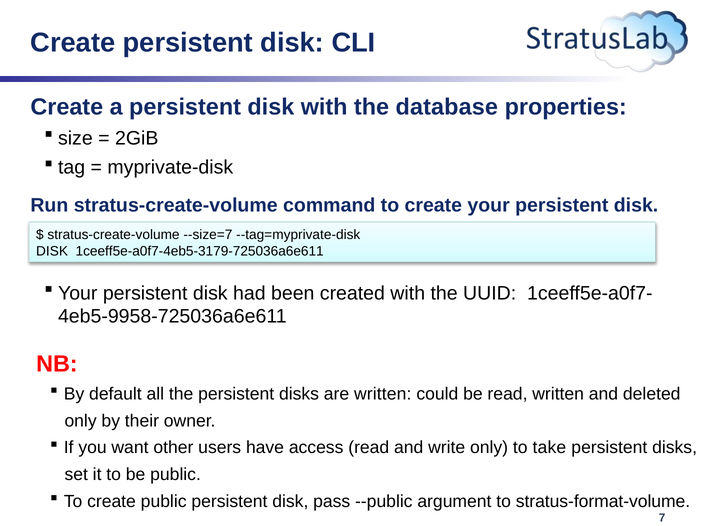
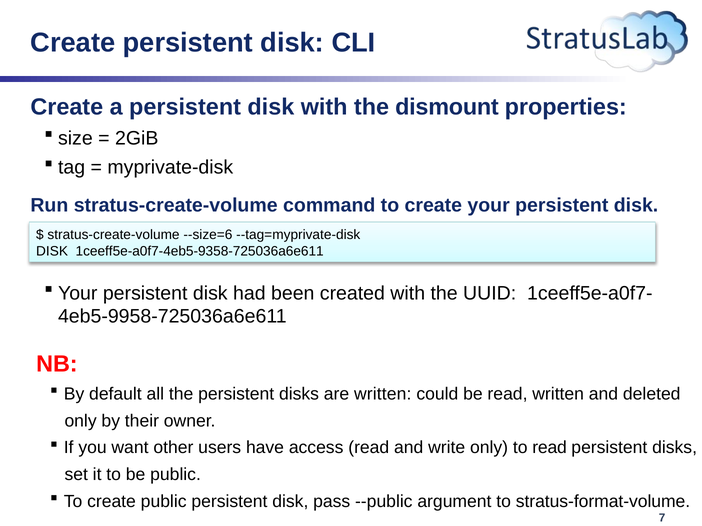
database: database -> dismount
--size=7: --size=7 -> --size=6
1ceeff5e-a0f7-4eb5-3179-725036a6e611: 1ceeff5e-a0f7-4eb5-3179-725036a6e611 -> 1ceeff5e-a0f7-4eb5-9358-725036a6e611
to take: take -> read
